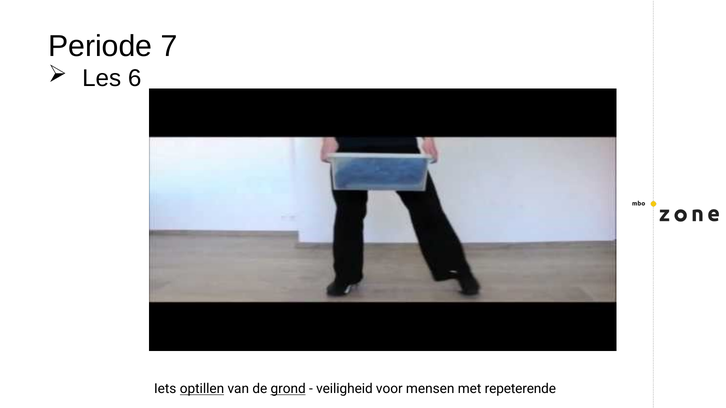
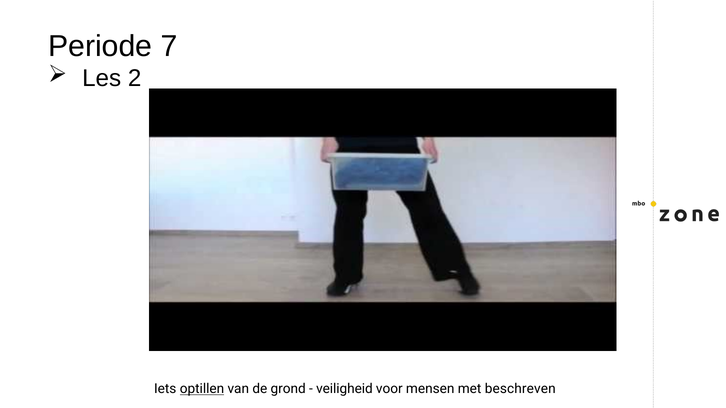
6: 6 -> 2
grond underline: present -> none
repeterende: repeterende -> beschreven
